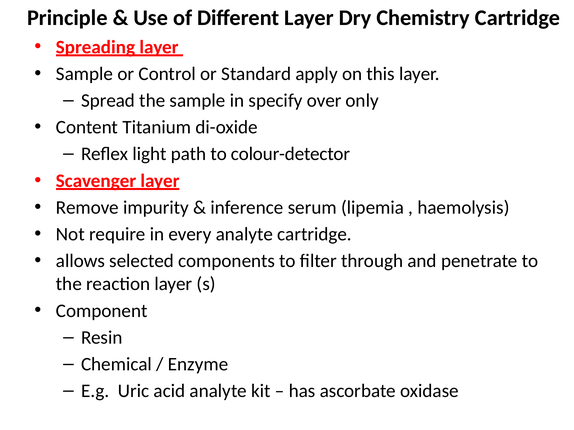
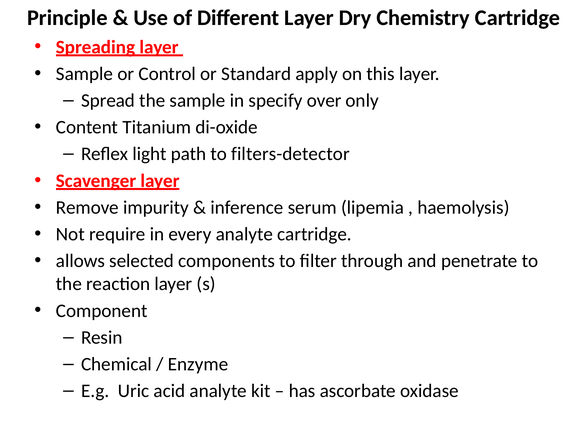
colour-detector: colour-detector -> filters-detector
